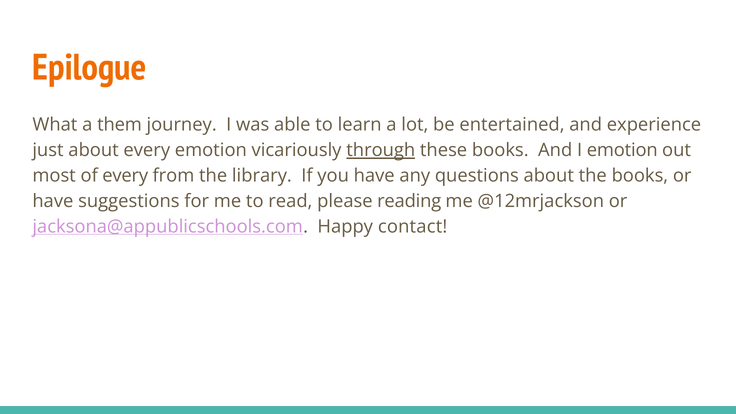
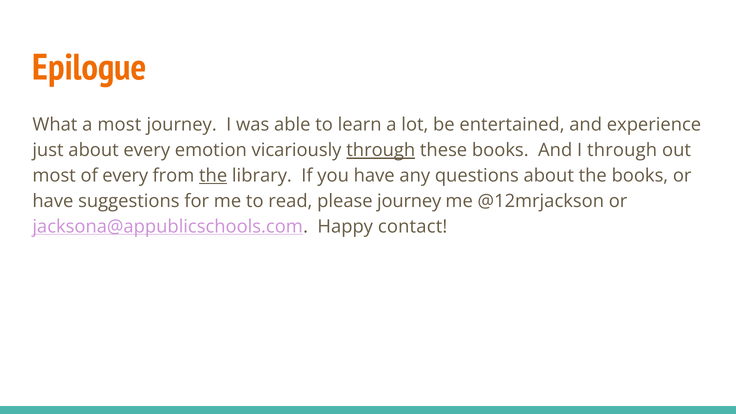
a them: them -> most
I emotion: emotion -> through
the at (213, 176) underline: none -> present
please reading: reading -> journey
